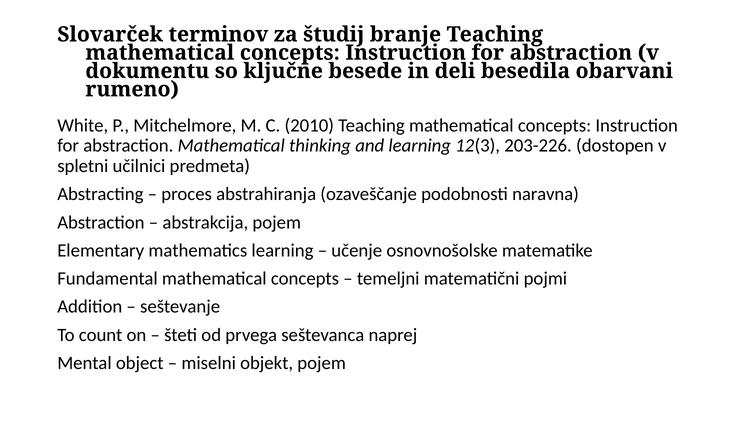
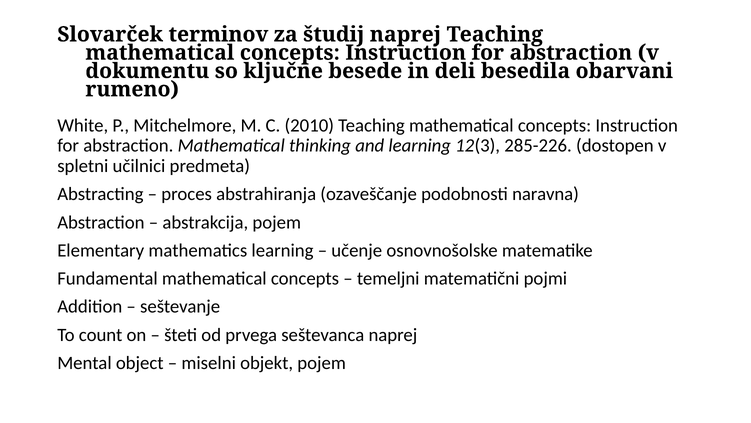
študij branje: branje -> naprej
203-226: 203-226 -> 285-226
